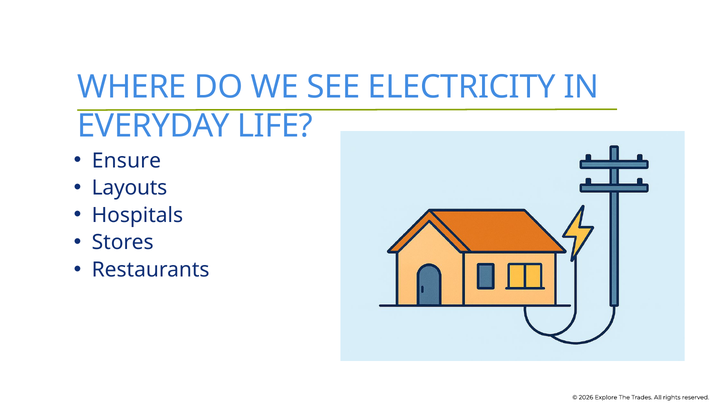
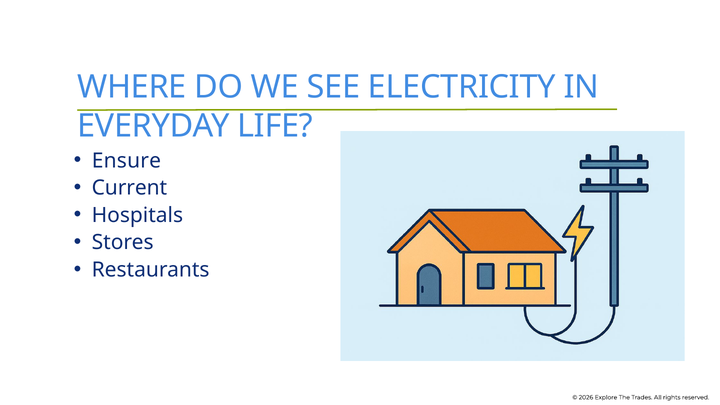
Layouts: Layouts -> Current
